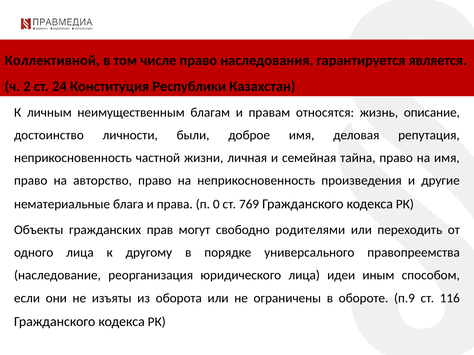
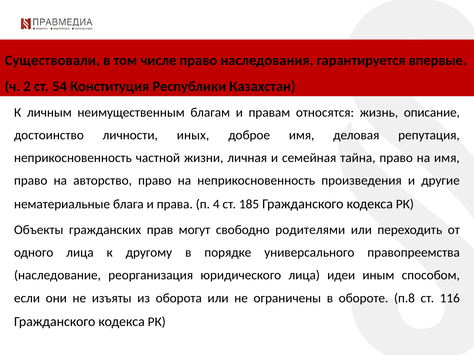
Коллективной: Коллективной -> Существовали
является: является -> впервые
24: 24 -> 54
были: были -> иных
0: 0 -> 4
769: 769 -> 185
п.9: п.9 -> п.8
